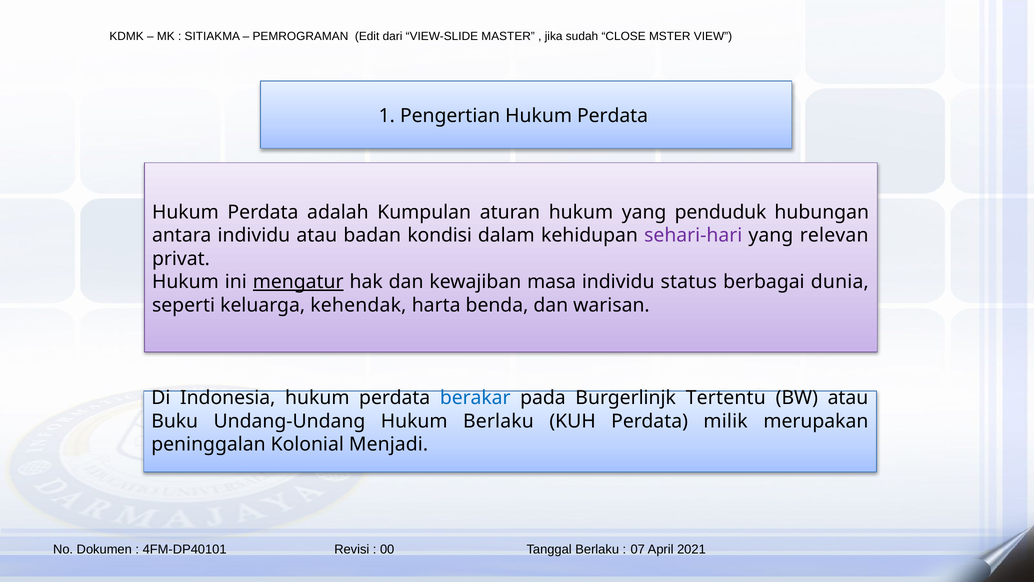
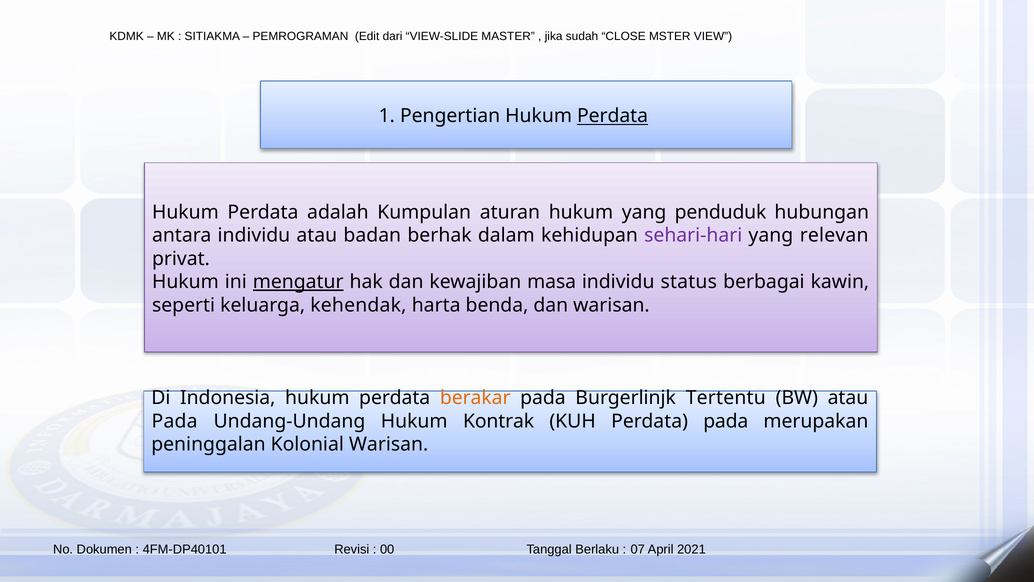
Perdata at (613, 116) underline: none -> present
kondisi: kondisi -> berhak
dunia: dunia -> kawin
berakar colour: blue -> orange
Buku at (175, 421): Buku -> Pada
Hukum Berlaku: Berlaku -> Kontrak
Perdata milik: milik -> pada
Kolonial Menjadi: Menjadi -> Warisan
